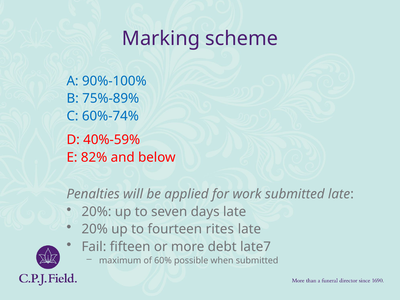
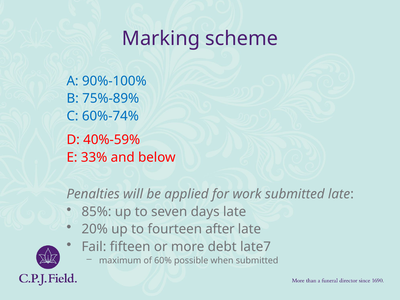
82%: 82% -> 33%
20% at (96, 212): 20% -> 85%
rites: rites -> after
